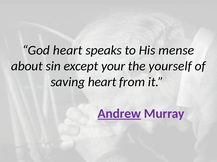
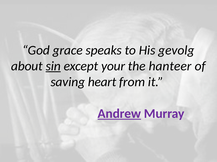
God heart: heart -> grace
mense: mense -> gevolg
sin underline: none -> present
yourself: yourself -> hanteer
